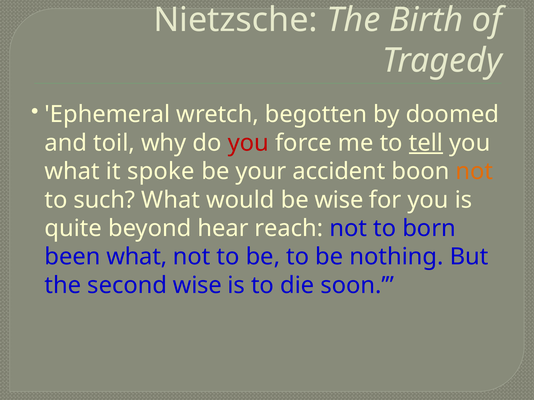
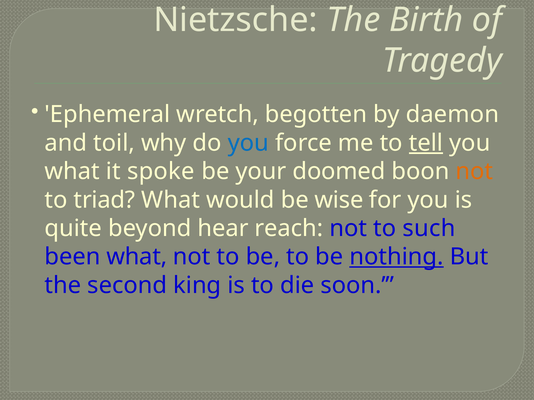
doomed: doomed -> daemon
you at (248, 143) colour: red -> blue
accident: accident -> doomed
such: such -> triad
born: born -> such
nothing underline: none -> present
second wise: wise -> king
